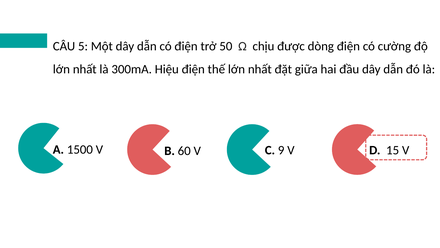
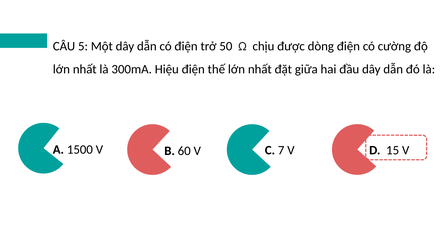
9: 9 -> 7
